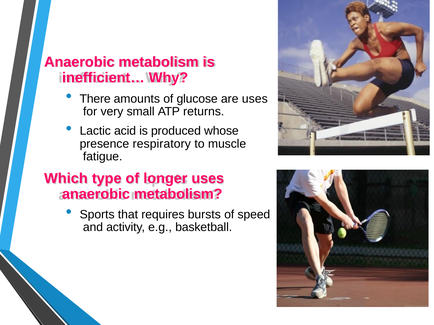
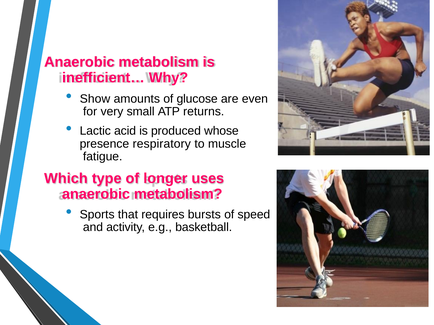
There: There -> Show
are uses: uses -> even
